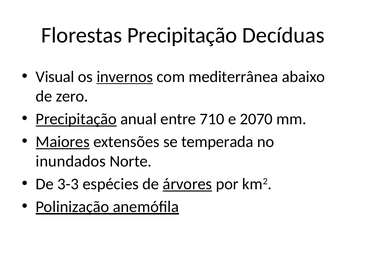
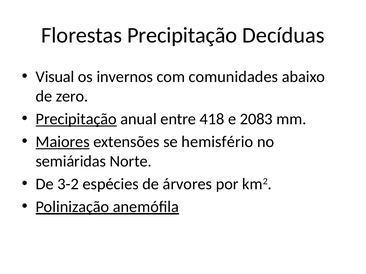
invernos underline: present -> none
mediterrânea: mediterrânea -> comunidades
710: 710 -> 418
2070: 2070 -> 2083
temperada: temperada -> hemisfério
inundados: inundados -> semiáridas
3-3: 3-3 -> 3-2
árvores underline: present -> none
